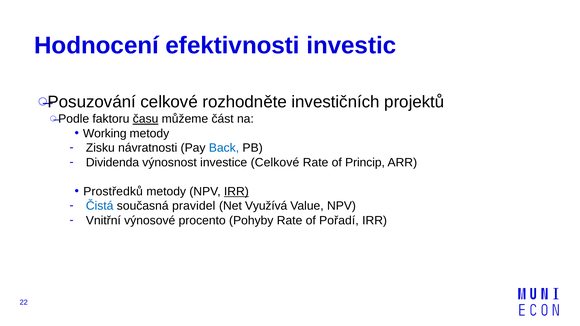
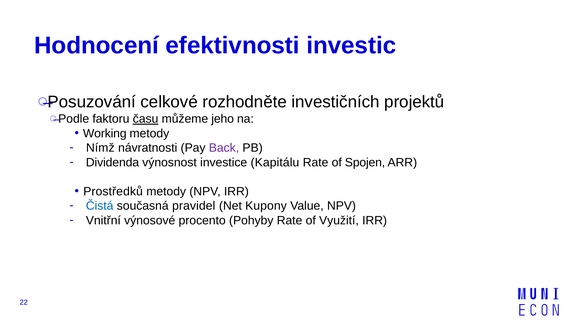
část: část -> jeho
Zisku: Zisku -> Nímž
Back colour: blue -> purple
investice Celkové: Celkové -> Kapitálu
Princip: Princip -> Spojen
IRR at (236, 192) underline: present -> none
Využívá: Využívá -> Kupony
Pořadí: Pořadí -> Využití
